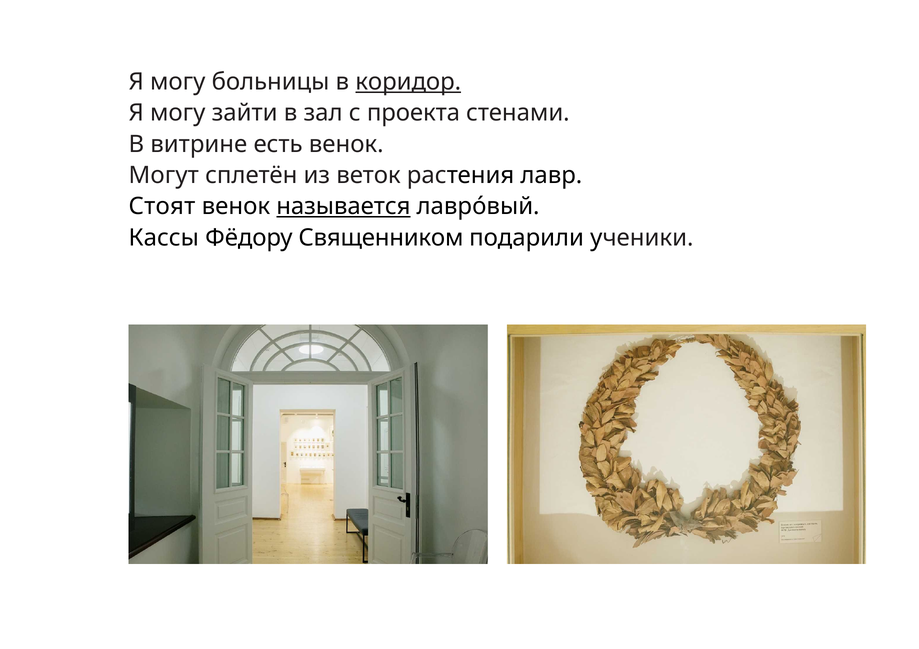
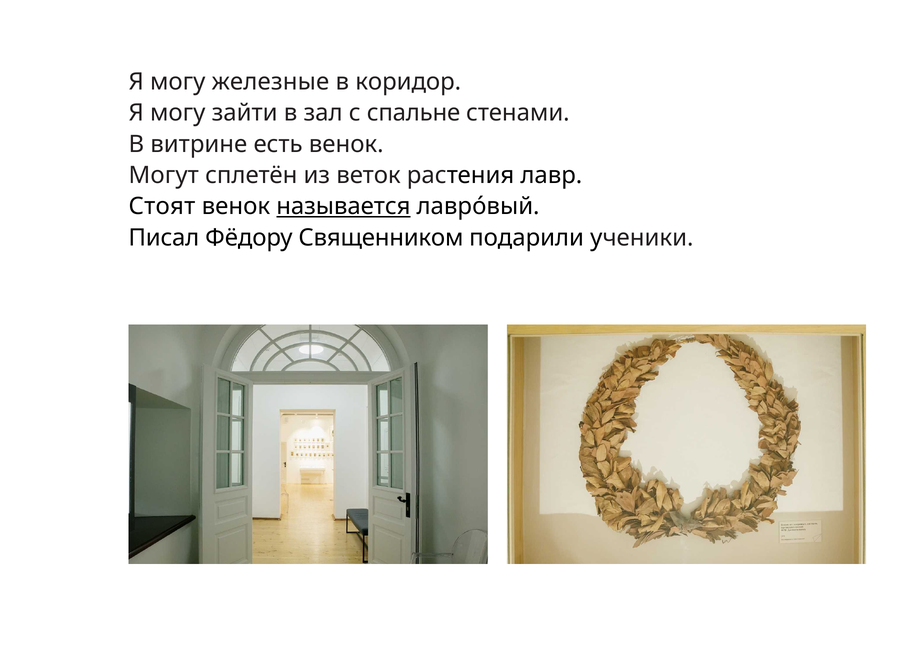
больницы: больницы -> железные
коридор underline: present -> none
проекта: проекта -> спальне
Кассы: Кассы -> Писал
